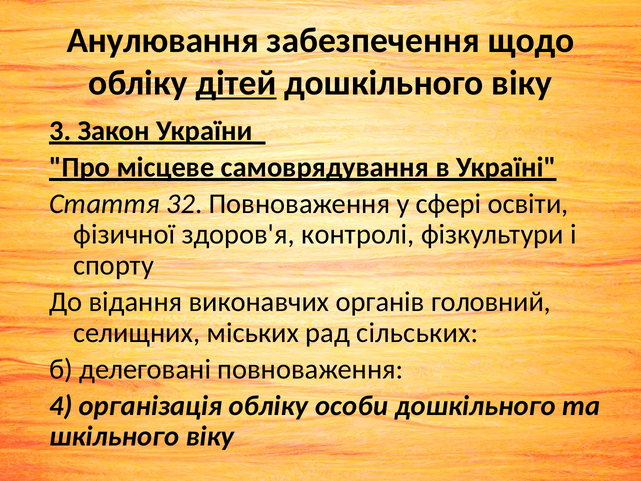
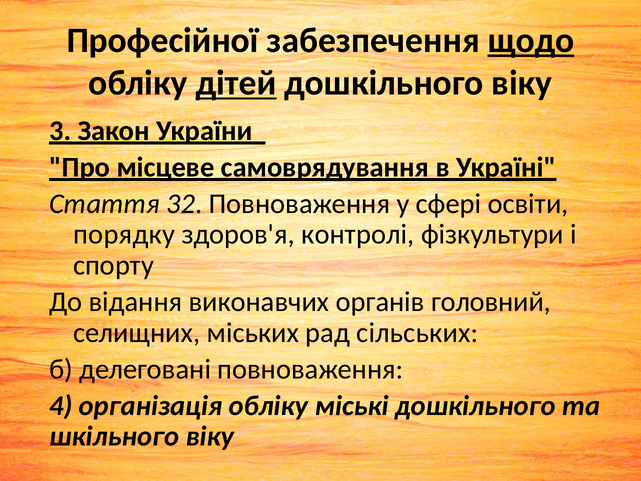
Анулювання: Анулювання -> Професійної
щодо underline: none -> present
фізичної: фізичної -> порядку
особи: особи -> міські
